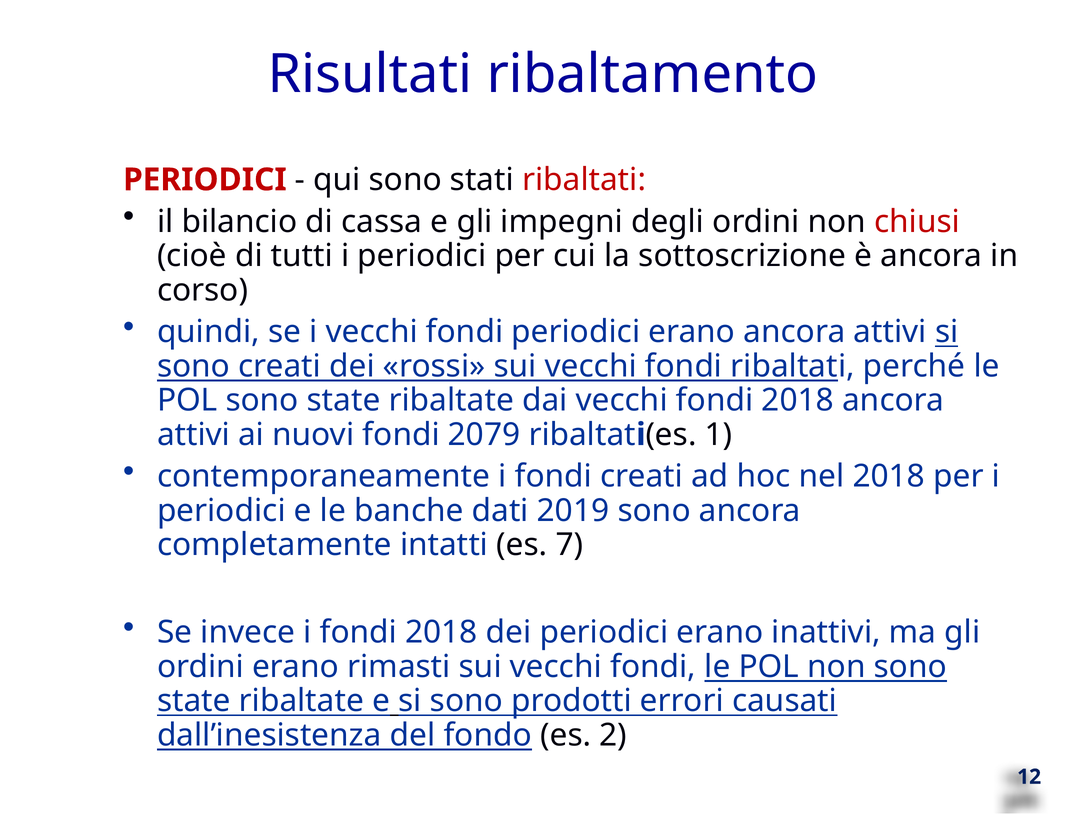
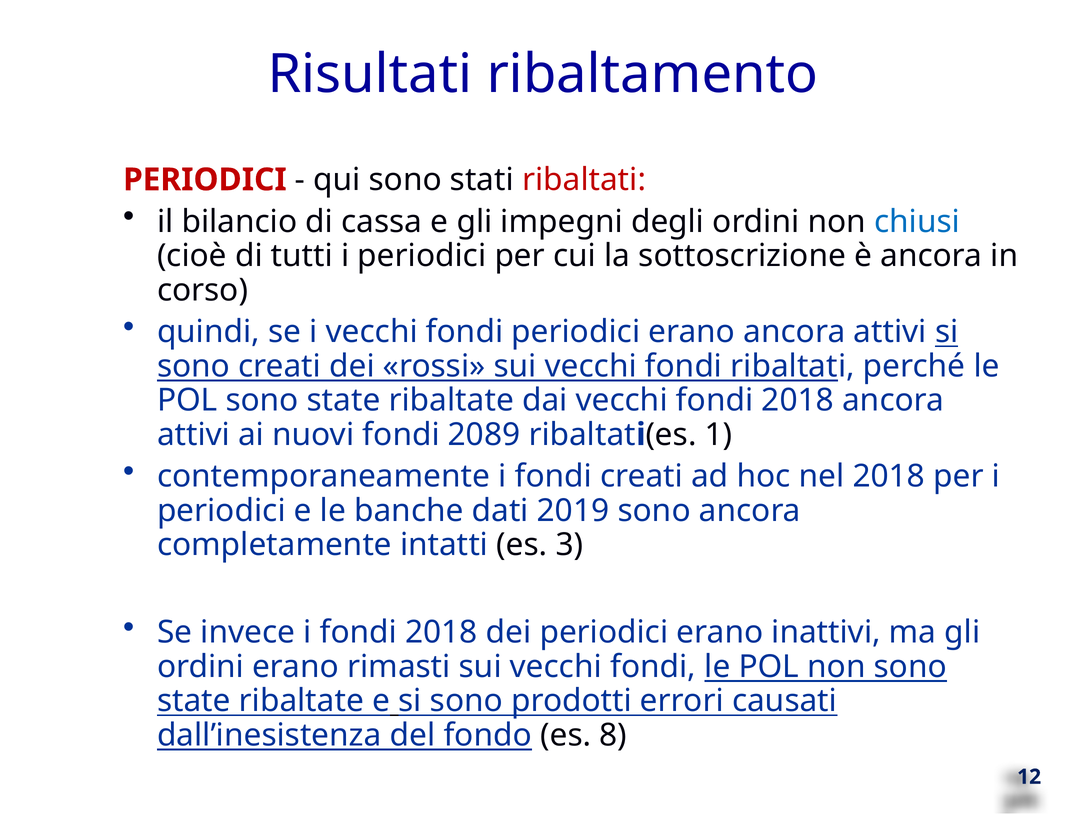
chiusi colour: red -> blue
2079: 2079 -> 2089
7: 7 -> 3
2: 2 -> 8
